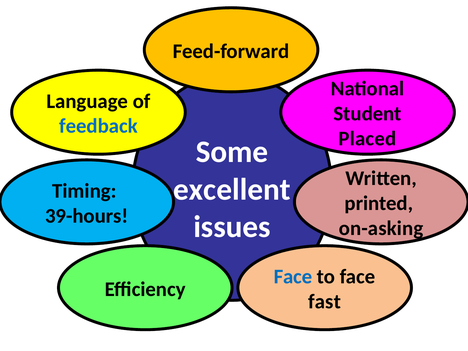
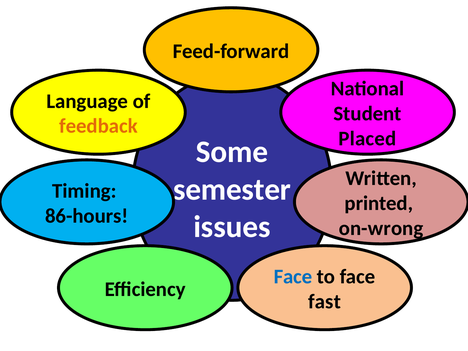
feedback colour: blue -> orange
excellent: excellent -> semester
39-hours: 39-hours -> 86-hours
on-asking: on-asking -> on-wrong
